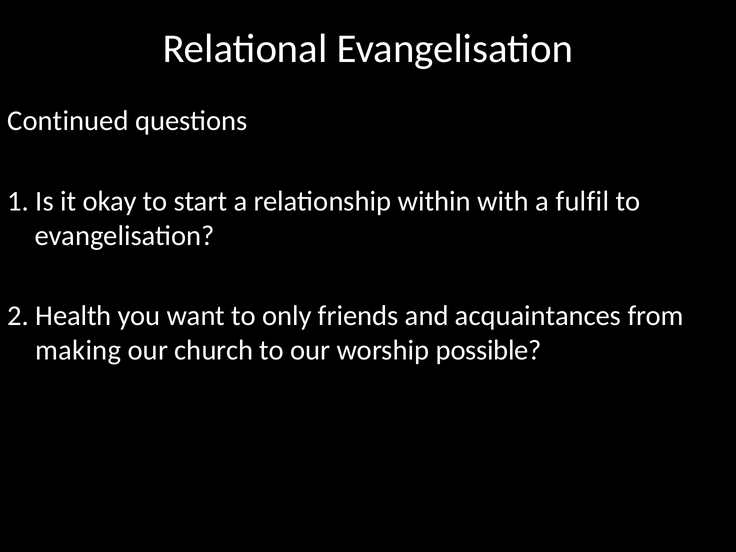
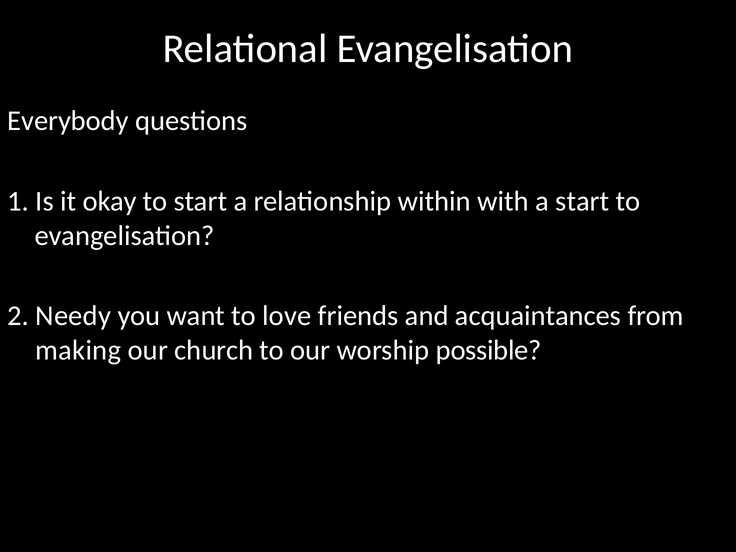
Continued: Continued -> Everybody
a fulfil: fulfil -> start
Health: Health -> Needy
only: only -> love
